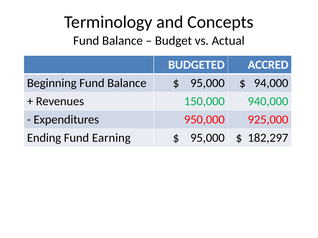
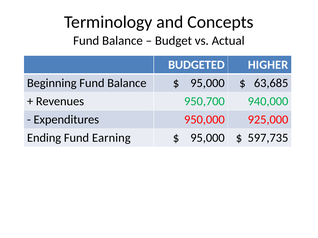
ACCRED: ACCRED -> HIGHER
94,000: 94,000 -> 63,685
150,000: 150,000 -> 950,700
182,297: 182,297 -> 597,735
